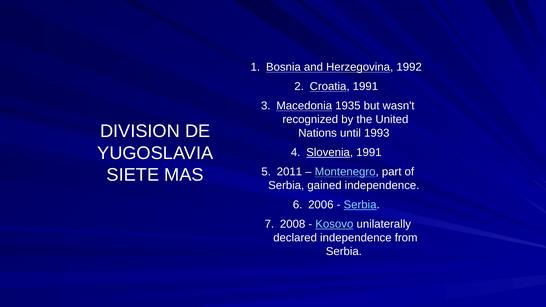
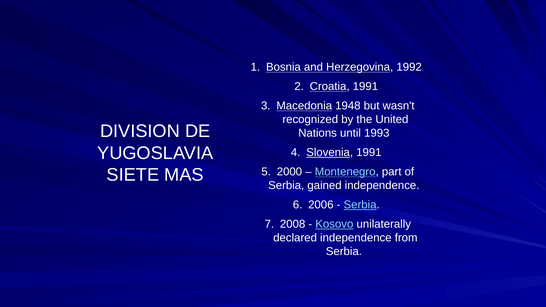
1935: 1935 -> 1948
2011: 2011 -> 2000
